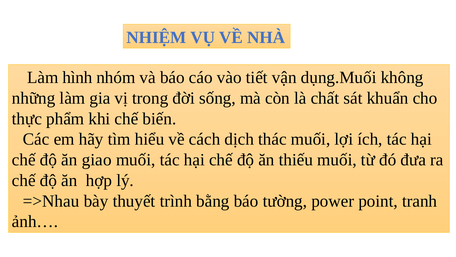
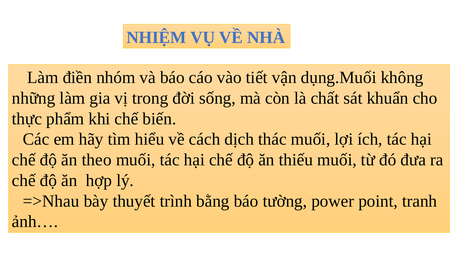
hình: hình -> điền
giao: giao -> theo
